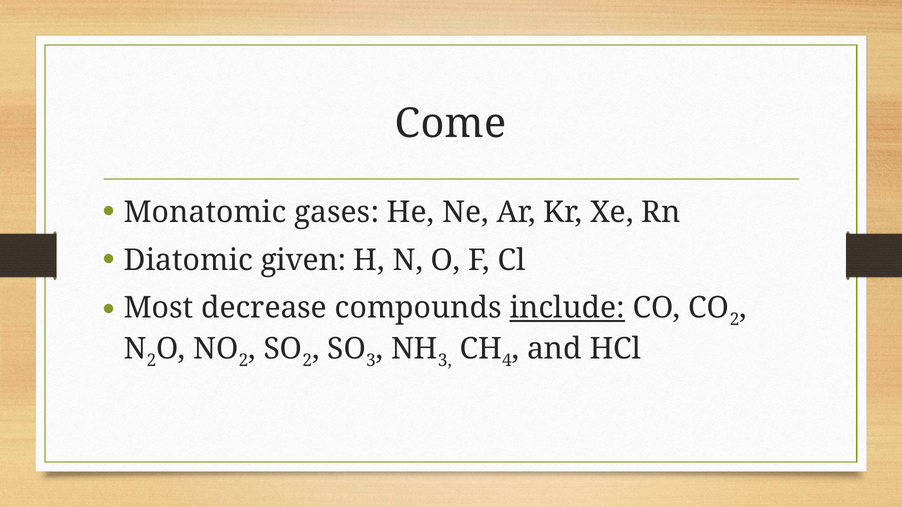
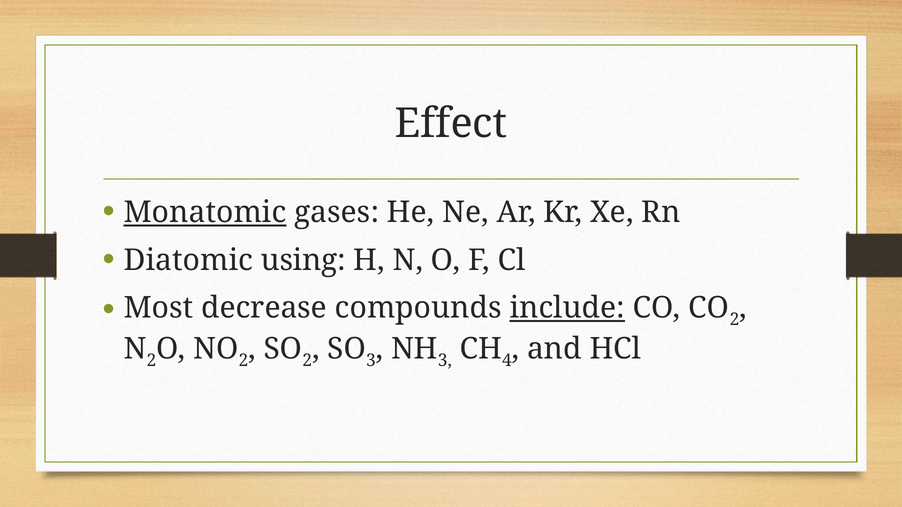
Come: Come -> Effect
Monatomic underline: none -> present
given: given -> using
